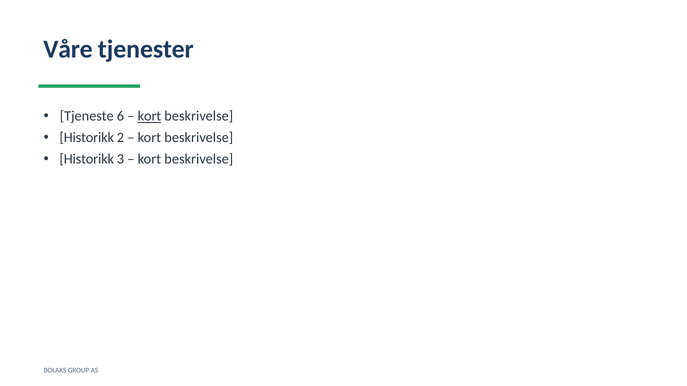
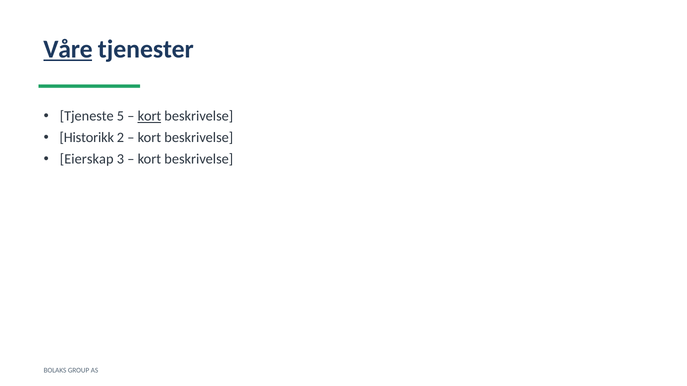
Våre underline: none -> present
6: 6 -> 5
Historikk at (87, 159): Historikk -> Eierskap
